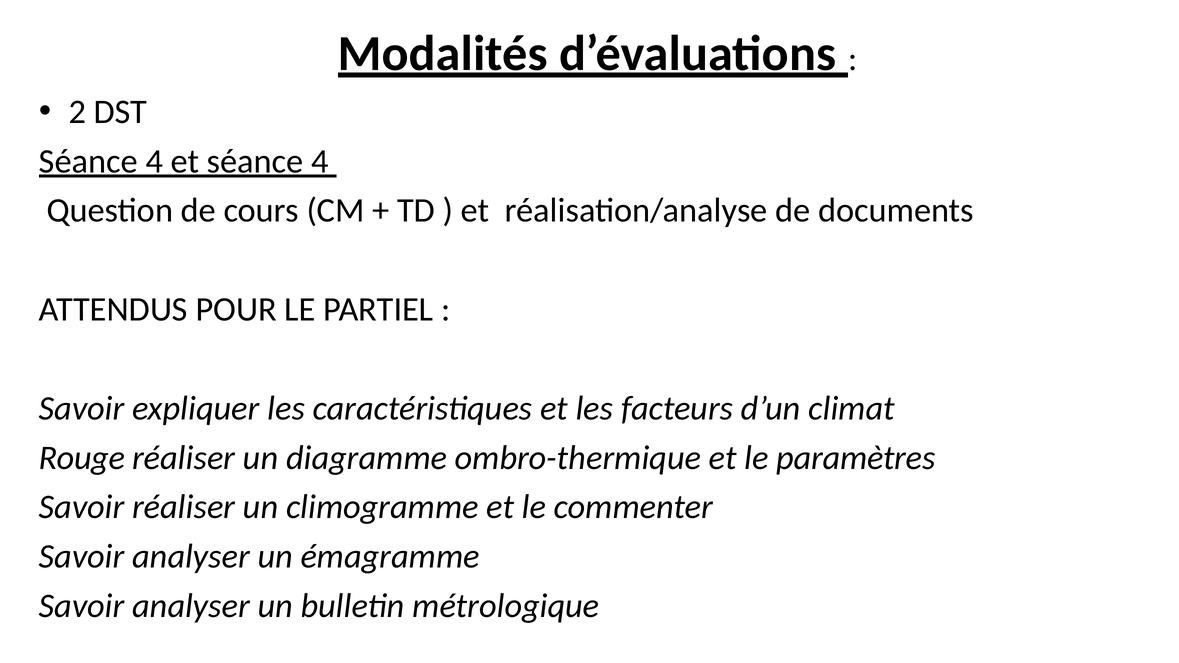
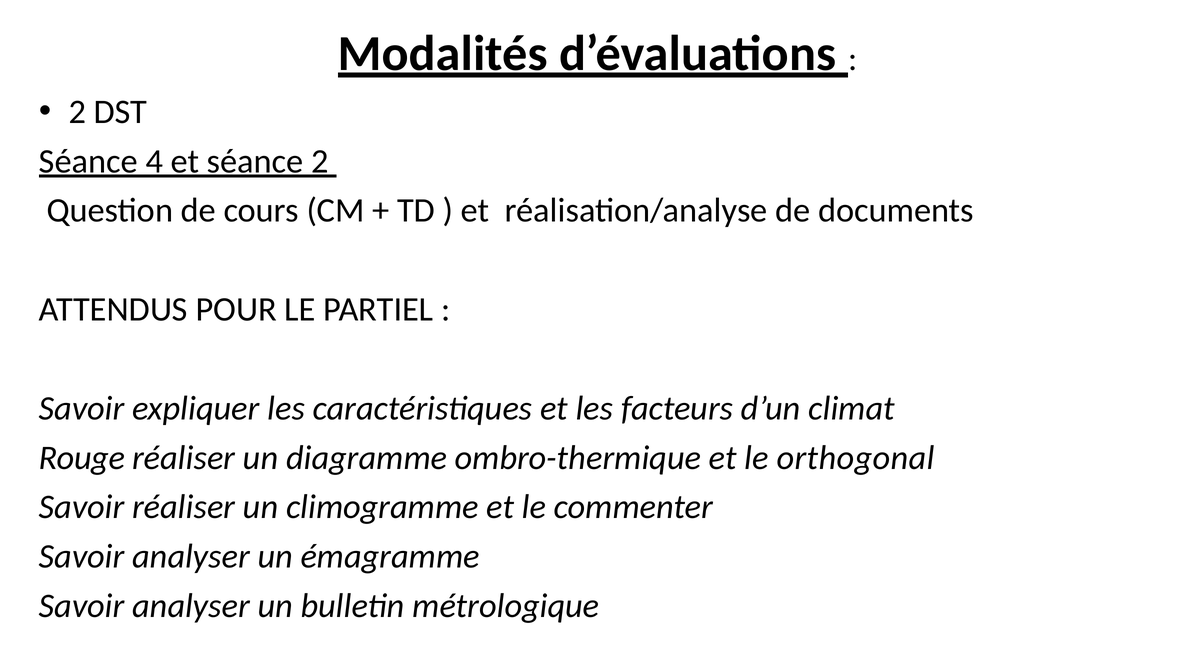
et séance 4: 4 -> 2
paramètres: paramètres -> orthogonal
